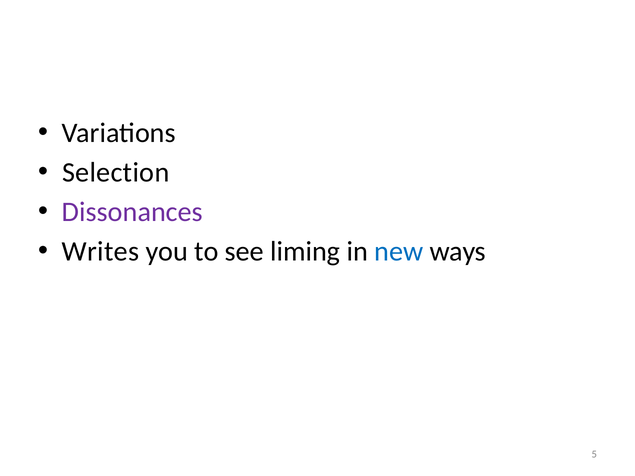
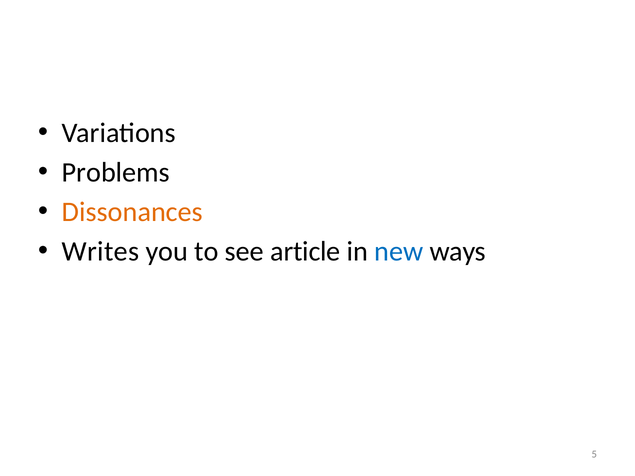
Selection: Selection -> Problems
Dissonances colour: purple -> orange
liming: liming -> article
